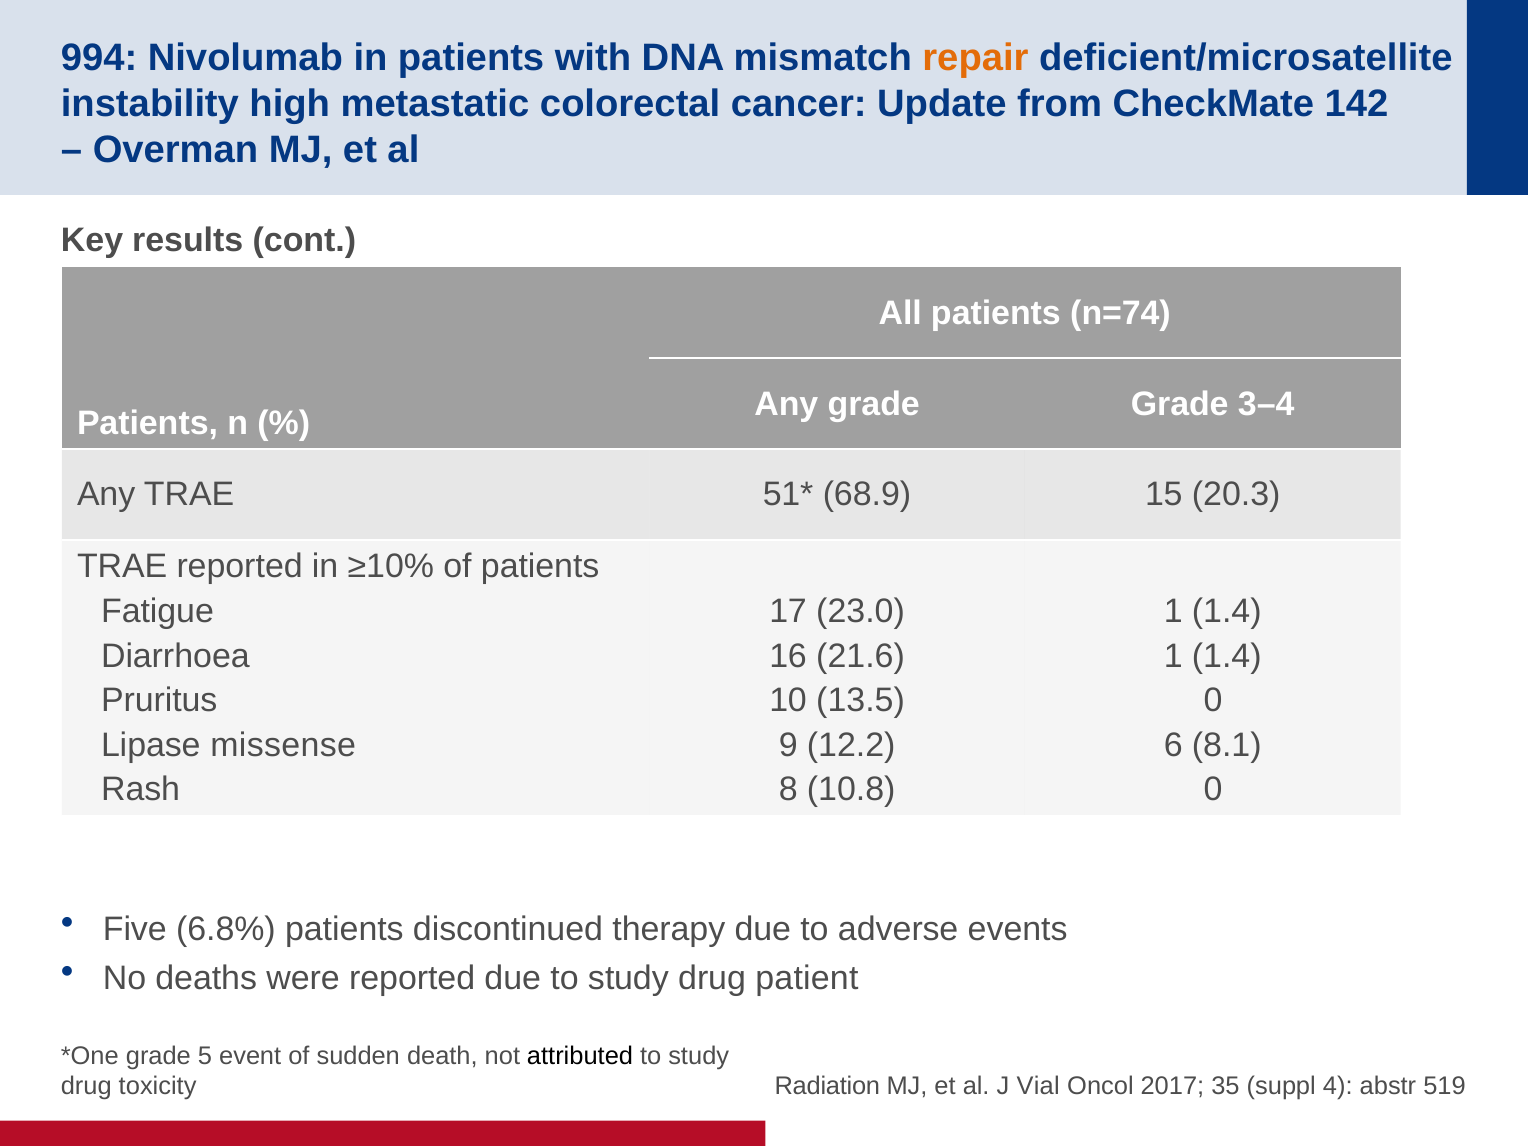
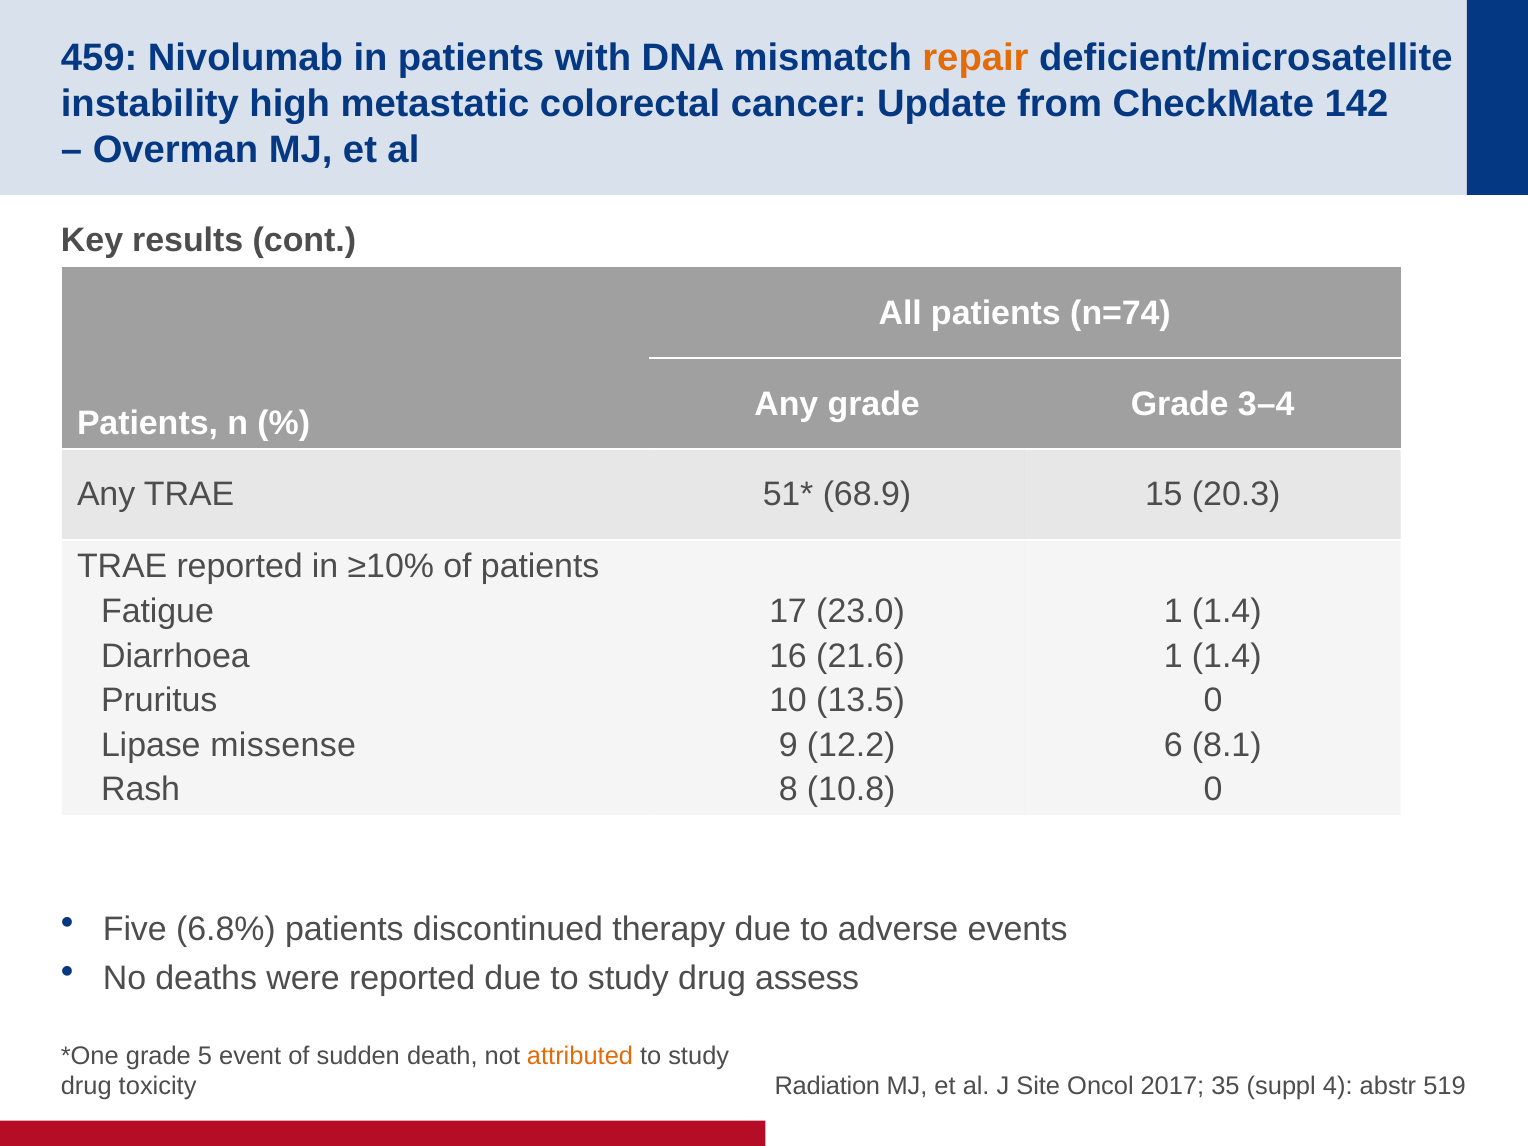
994: 994 -> 459
patient: patient -> assess
attributed colour: black -> orange
Vial: Vial -> Site
